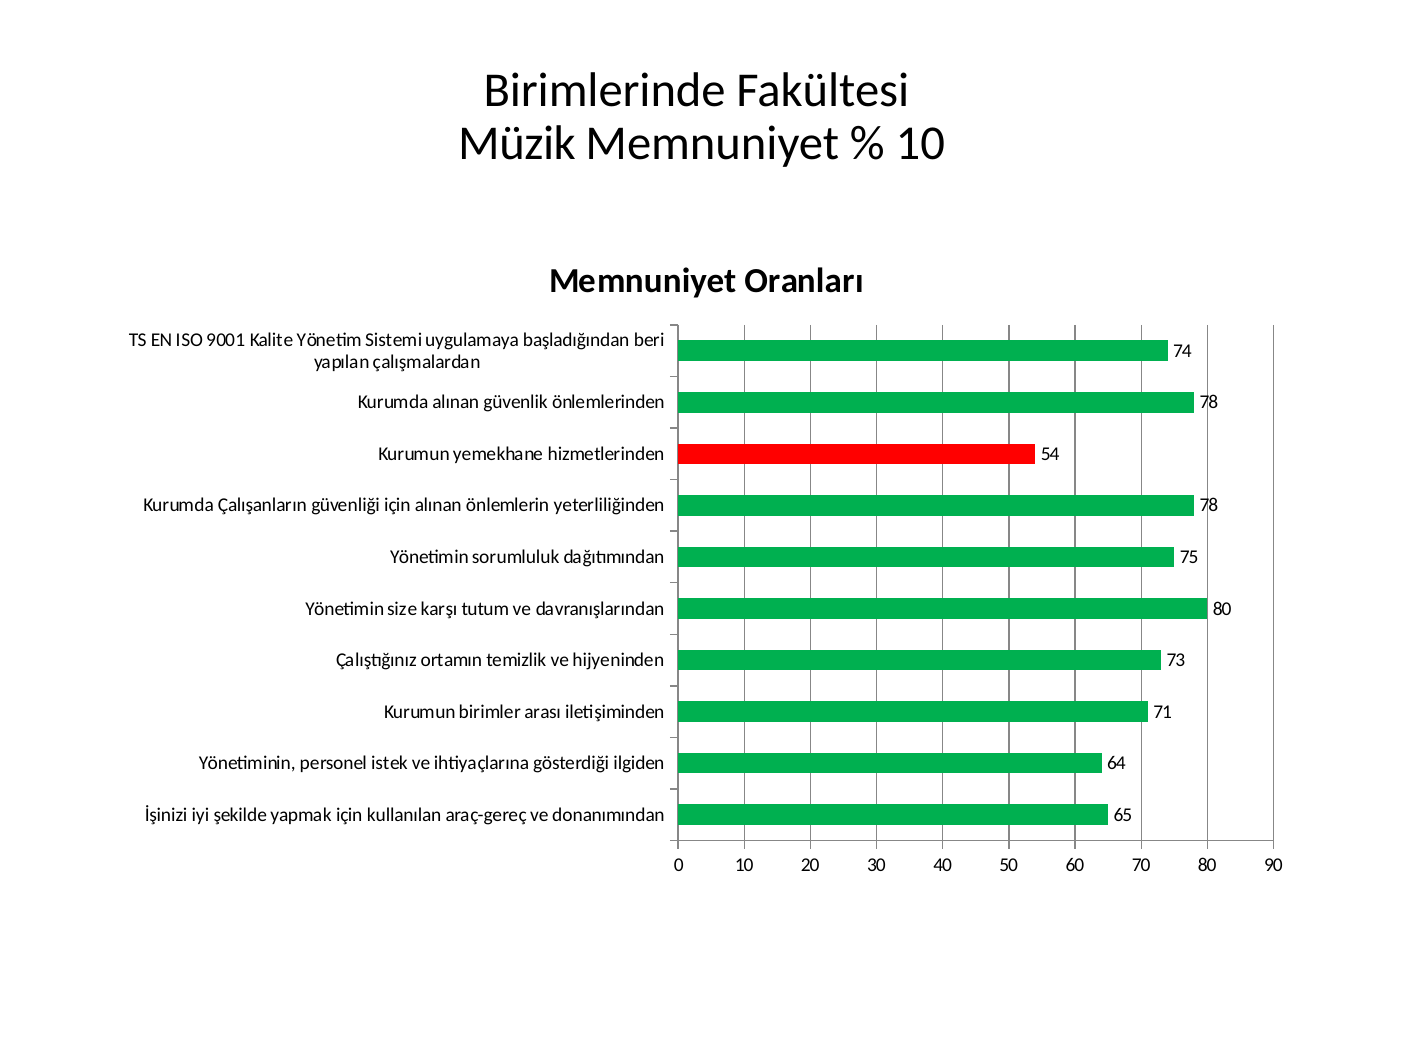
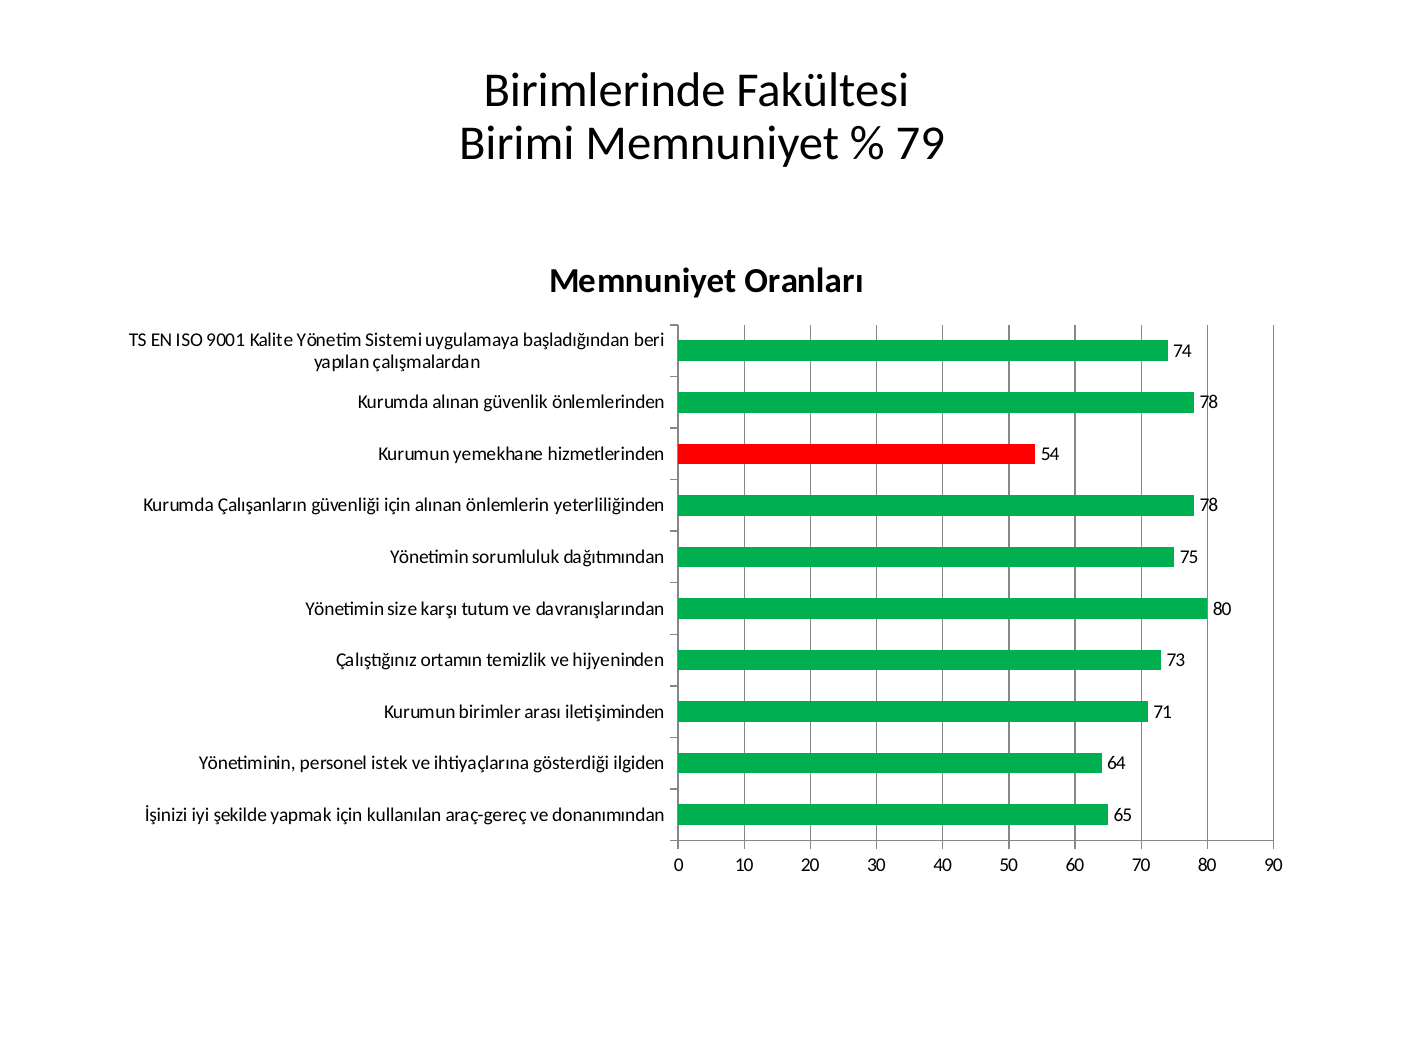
Müzik: Müzik -> Birimi
10 at (920, 143): 10 -> 79
